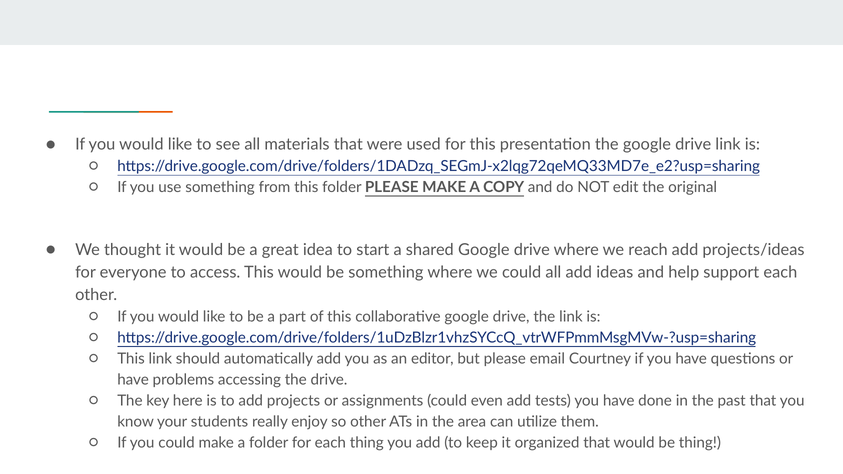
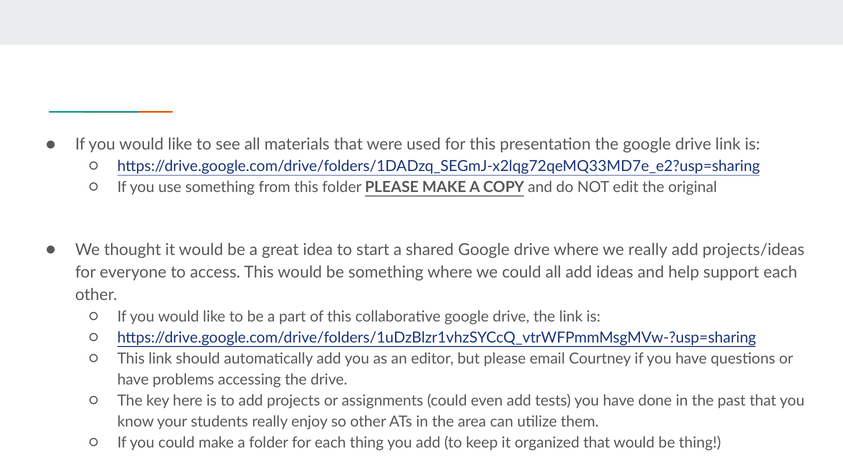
we reach: reach -> really
